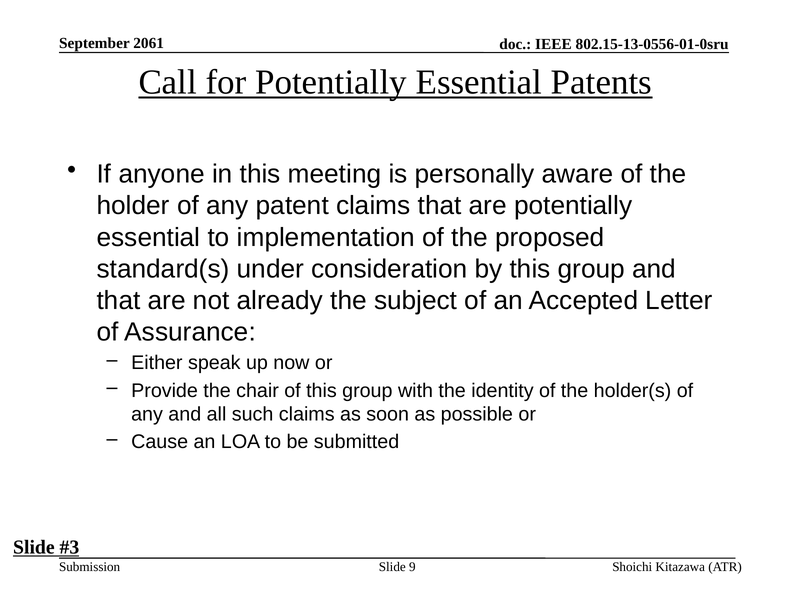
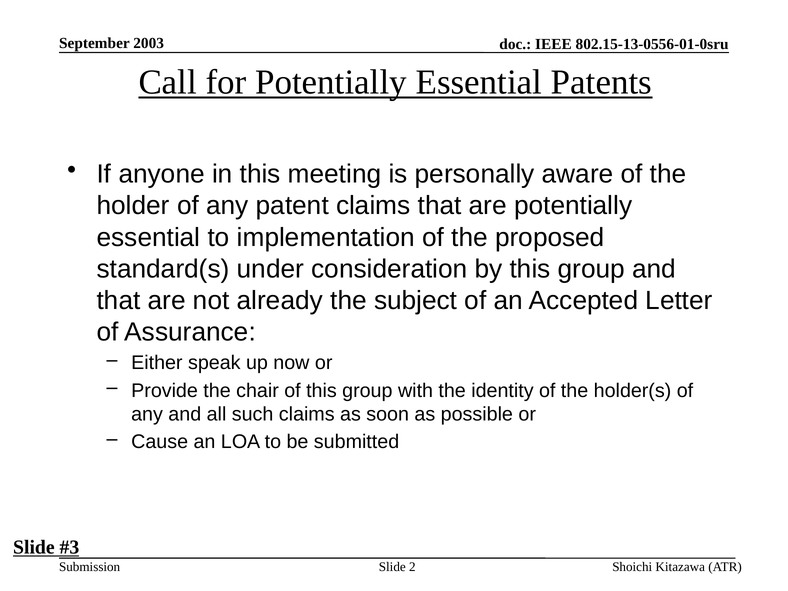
2061: 2061 -> 2003
9: 9 -> 2
